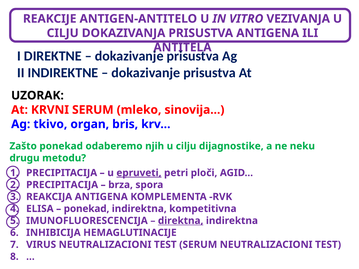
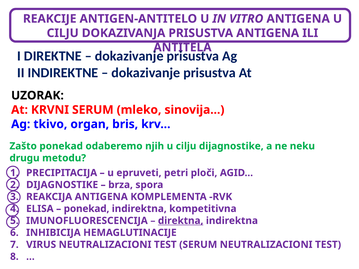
VITRO VEZIVANJA: VEZIVANJA -> ANTIGENA
epruveti underline: present -> none
PRECIPITACIJA at (62, 185): PRECIPITACIJA -> DIJAGNOSTIKE
